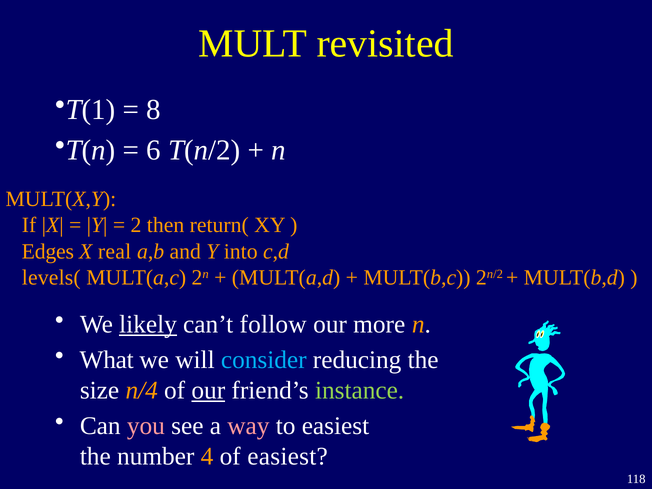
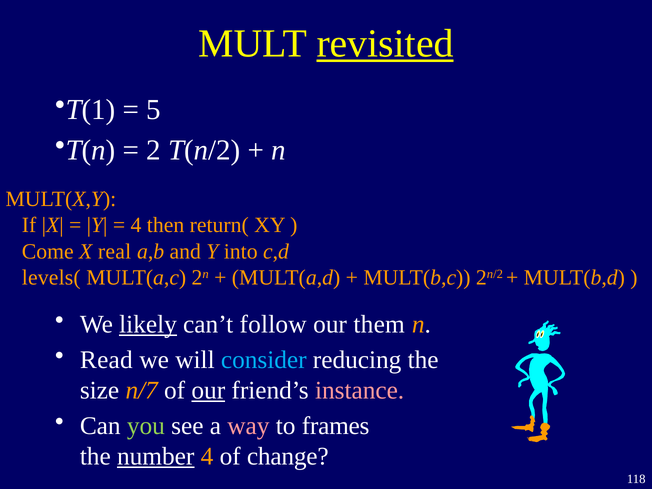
revisited underline: none -> present
8: 8 -> 5
6: 6 -> 2
2 at (136, 225): 2 -> 4
Edges: Edges -> Come
more: more -> them
What: What -> Read
n/4: n/4 -> n/7
instance colour: light green -> pink
you colour: pink -> light green
to easiest: easiest -> frames
number underline: none -> present
of easiest: easiest -> change
